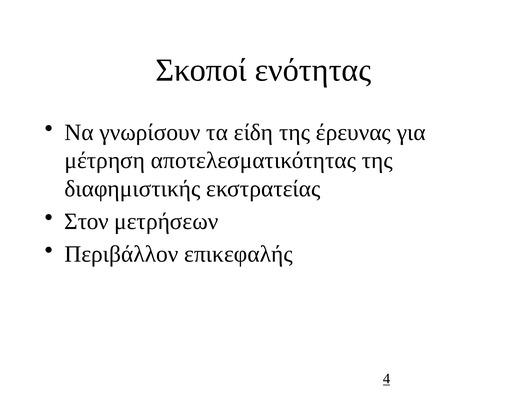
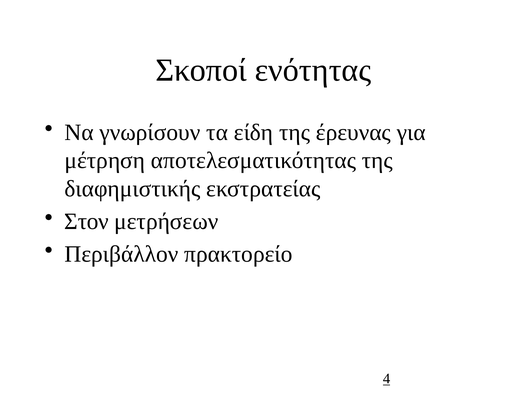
επικεφαλής: επικεφαλής -> πρακτορείο
